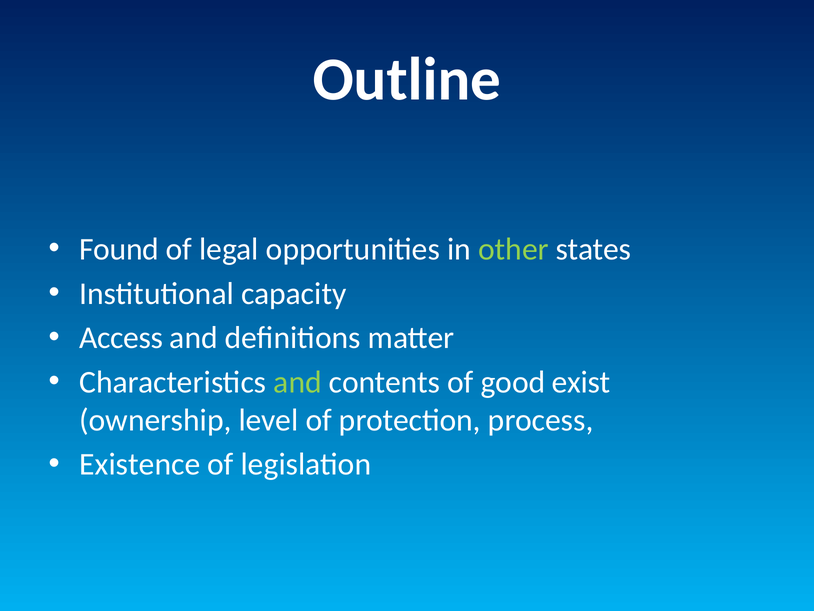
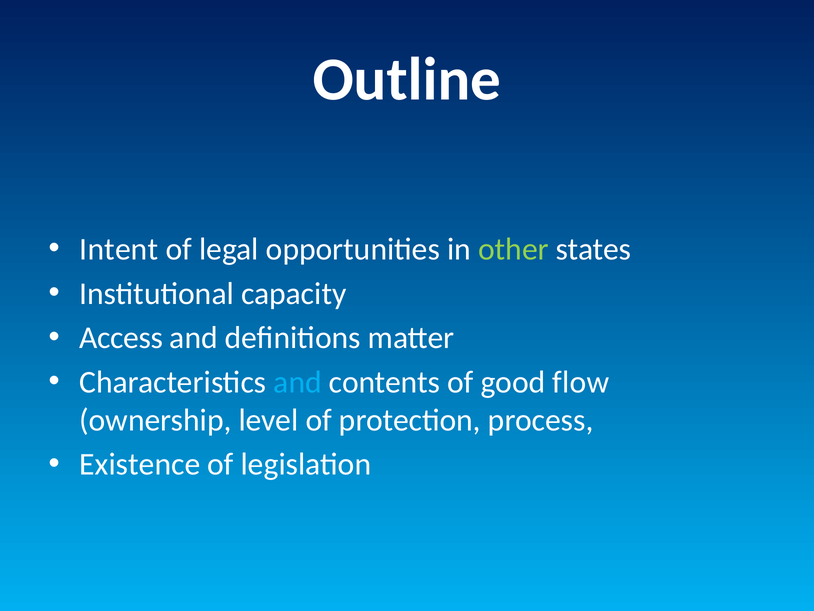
Found: Found -> Intent
and at (298, 382) colour: light green -> light blue
exist: exist -> flow
